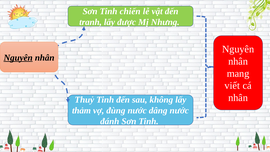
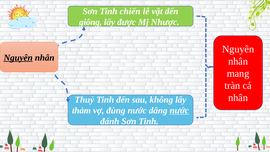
tranh: tranh -> giông
Nhưng: Nhưng -> Nhược
viết: viết -> tràn
nước at (179, 110) underline: none -> present
